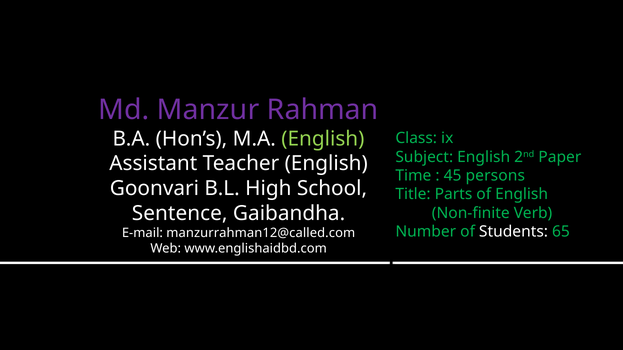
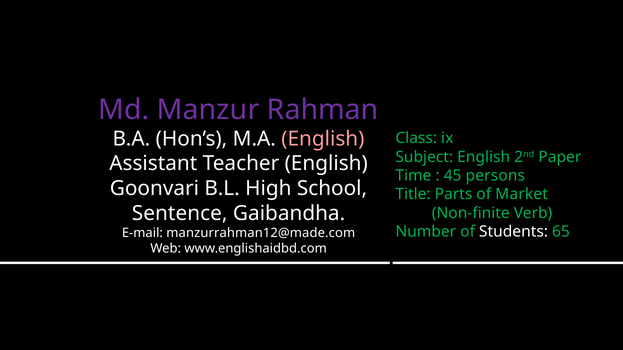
English at (323, 139) colour: light green -> pink
of English: English -> Market
manzurrahman12@called.com: manzurrahman12@called.com -> manzurrahman12@made.com
